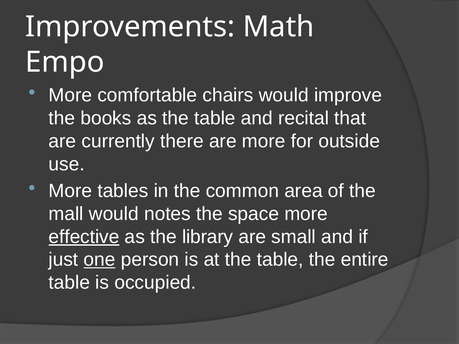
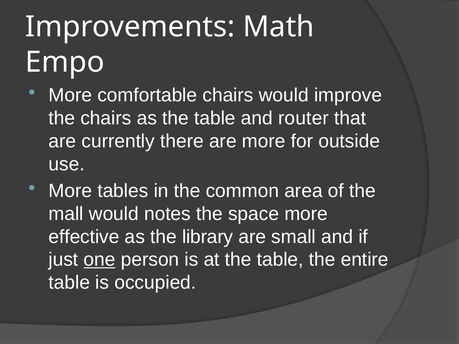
the books: books -> chairs
recital: recital -> router
effective underline: present -> none
